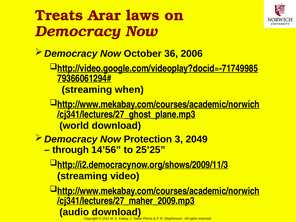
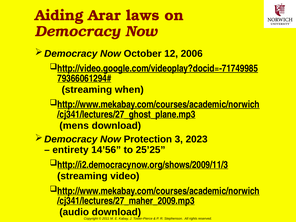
Treats: Treats -> Aiding
36: 36 -> 12
world: world -> mens
2049: 2049 -> 2023
through: through -> entirety
